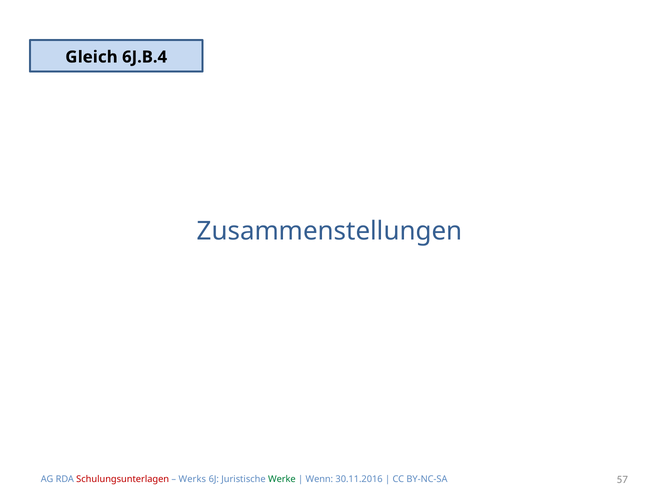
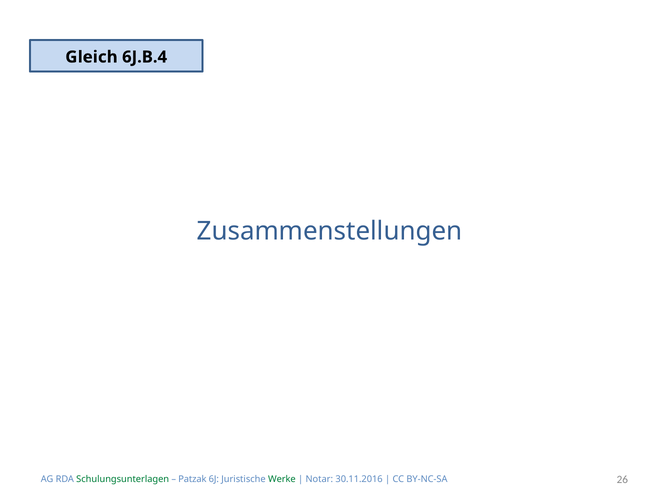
Schulungsunterlagen colour: red -> green
Werks: Werks -> Patzak
Wenn: Wenn -> Notar
57: 57 -> 26
